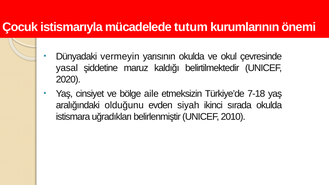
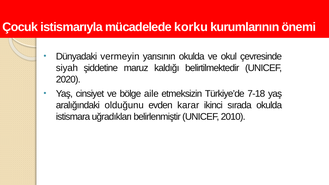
tutum: tutum -> korku
yasal: yasal -> siyah
siyah: siyah -> karar
